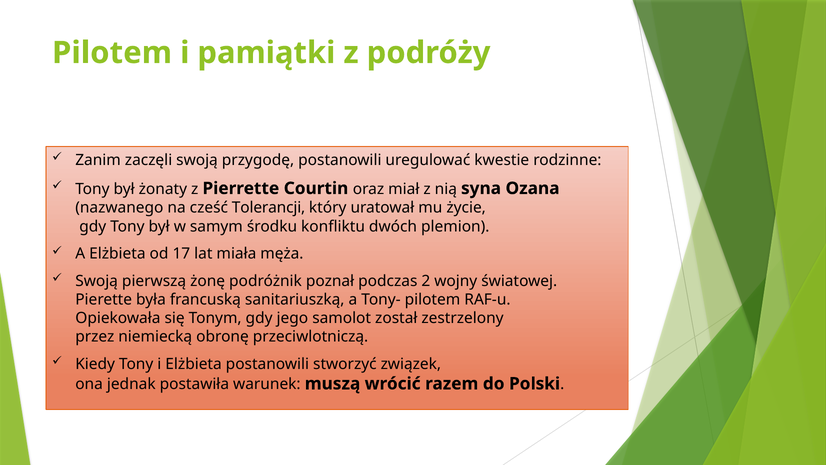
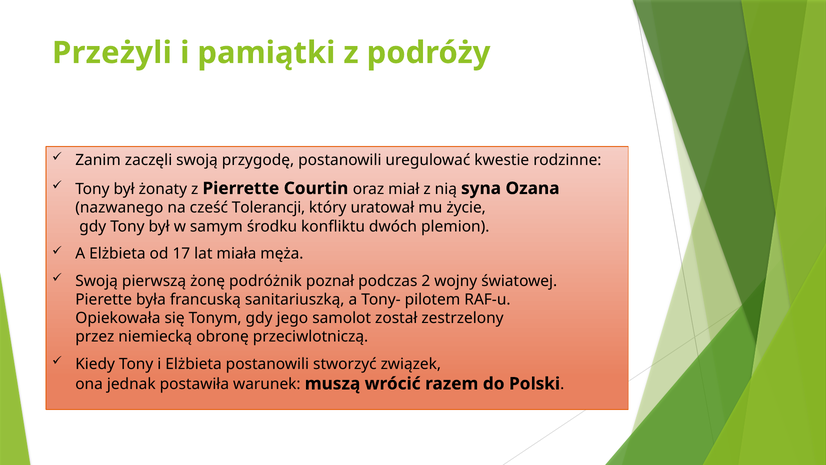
Pilotem at (112, 53): Pilotem -> Przeżyli
